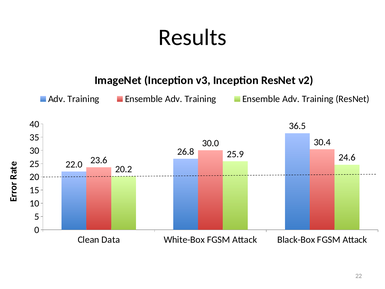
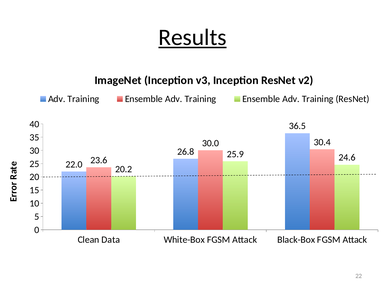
Results underline: none -> present
